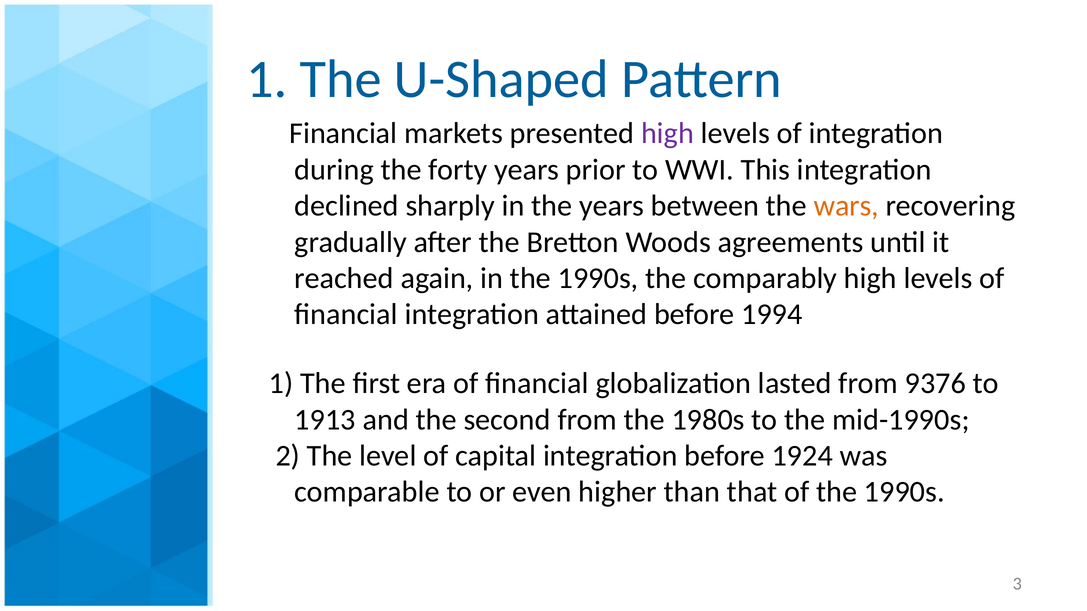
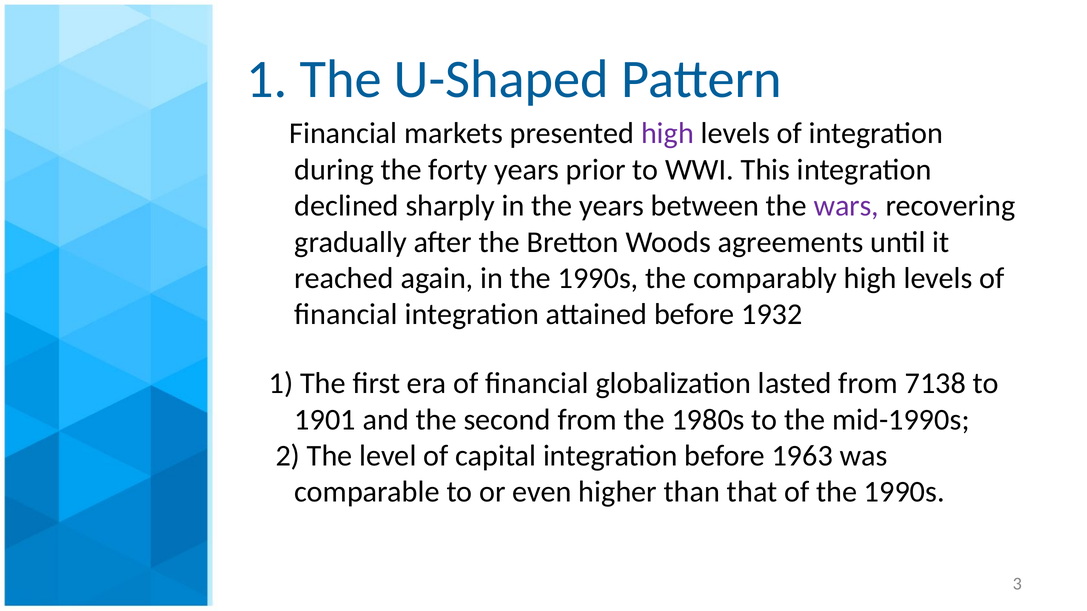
wars colour: orange -> purple
1994: 1994 -> 1932
9376: 9376 -> 7138
1913: 1913 -> 1901
1924: 1924 -> 1963
